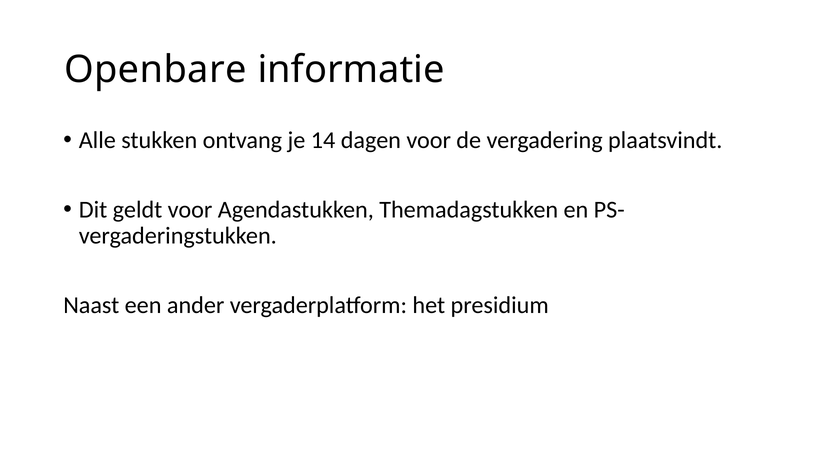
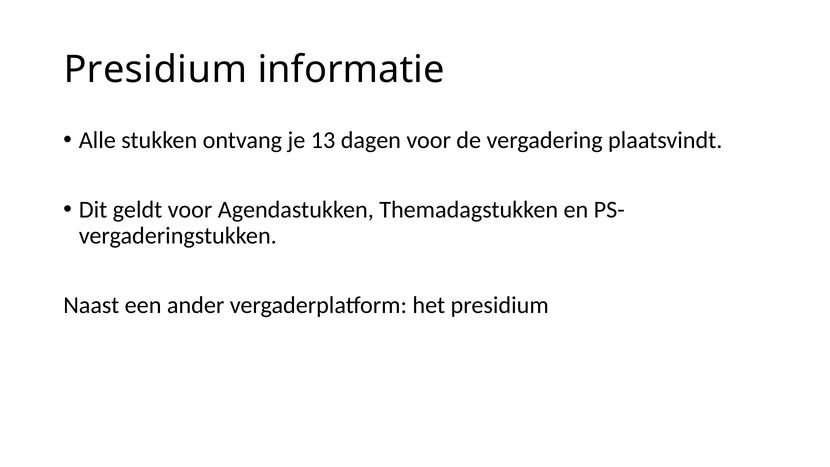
Openbare at (155, 70): Openbare -> Presidium
14: 14 -> 13
